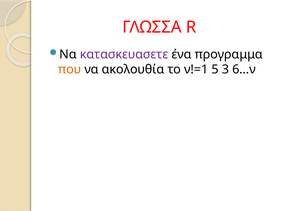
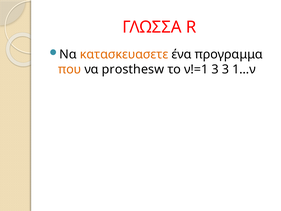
κατασκευασετε colour: purple -> orange
ακολουθία: ακολουθία -> prosthesw
ν!=1 5: 5 -> 3
6…ν: 6…ν -> 1…ν
